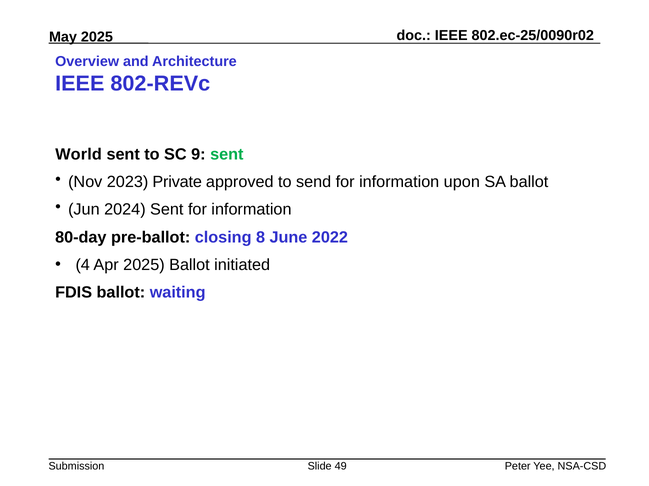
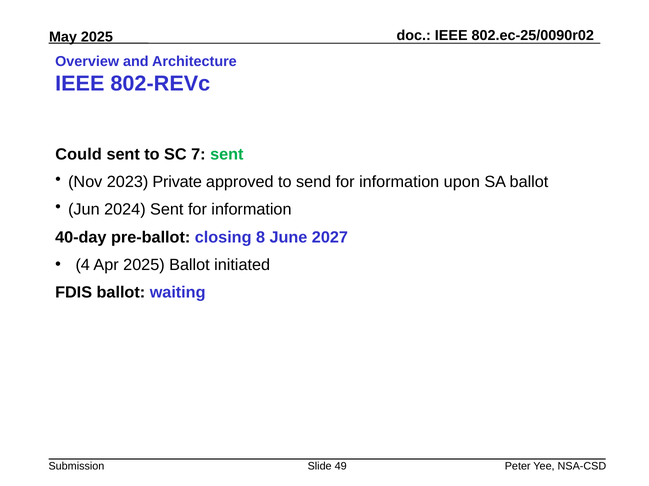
World: World -> Could
9: 9 -> 7
80-day: 80-day -> 40-day
2022: 2022 -> 2027
